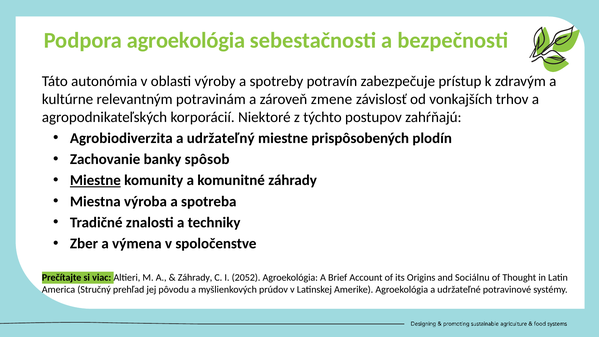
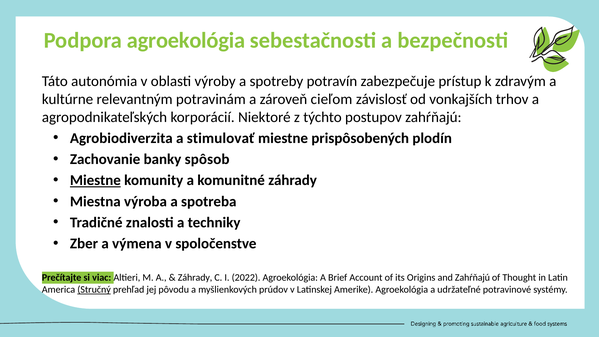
zmene: zmene -> cieľom
udržateľný: udržateľný -> stimulovať
2052: 2052 -> 2022
and Sociálnu: Sociálnu -> Zahŕňajú
Stručný underline: none -> present
